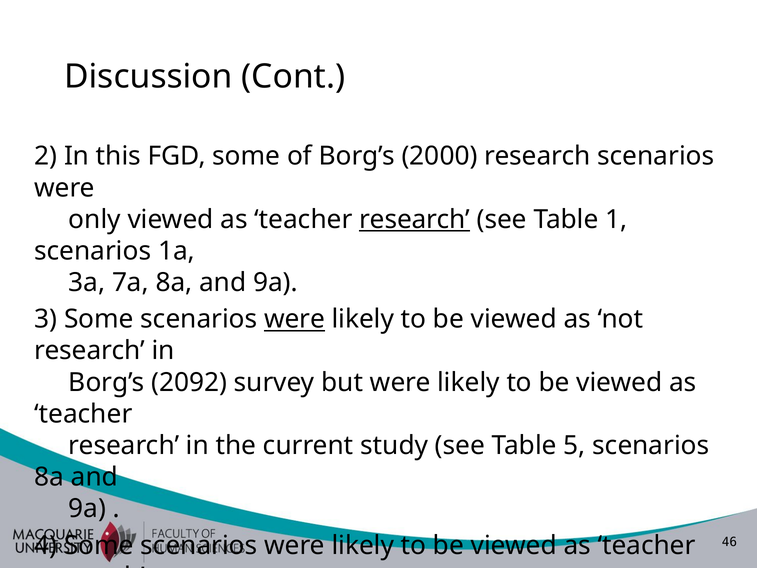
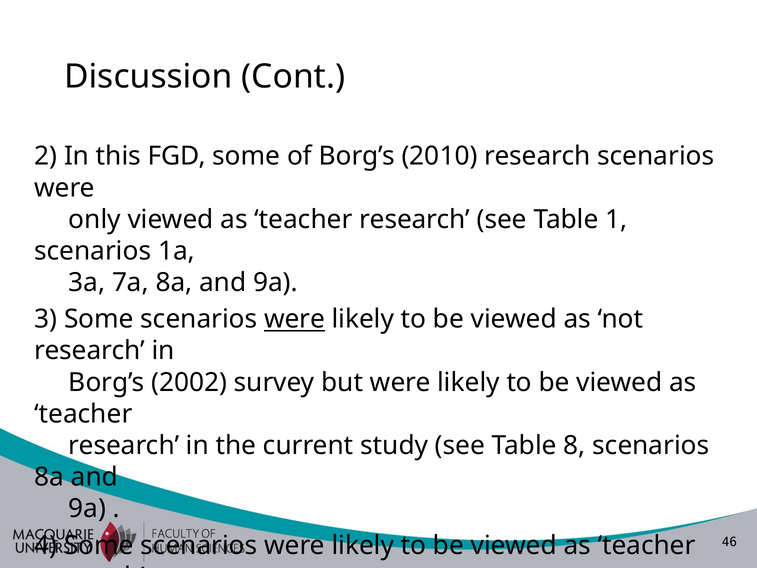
2000: 2000 -> 2010
research at (415, 219) underline: present -> none
2092: 2092 -> 2002
5: 5 -> 8
